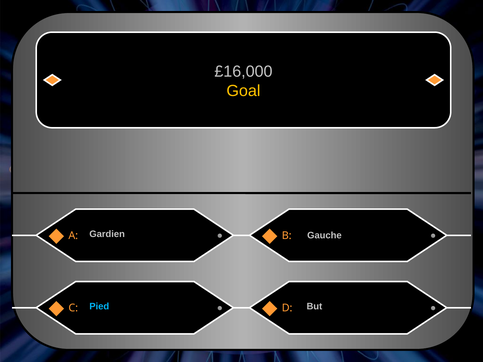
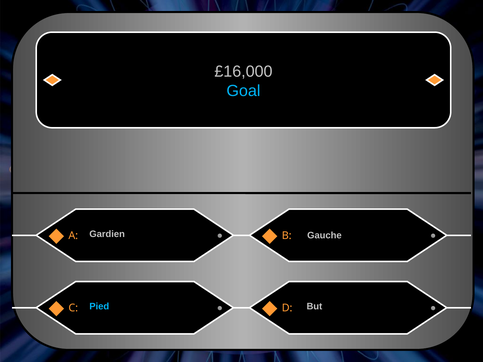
Goal colour: yellow -> light blue
